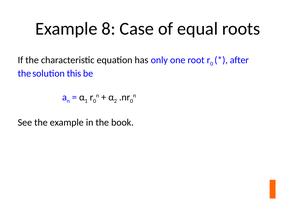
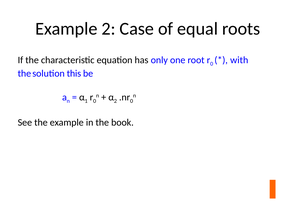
Example 8: 8 -> 2
after: after -> with
